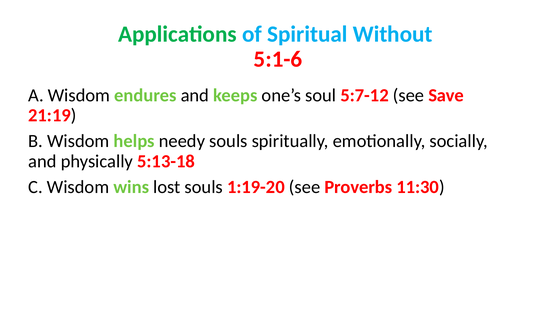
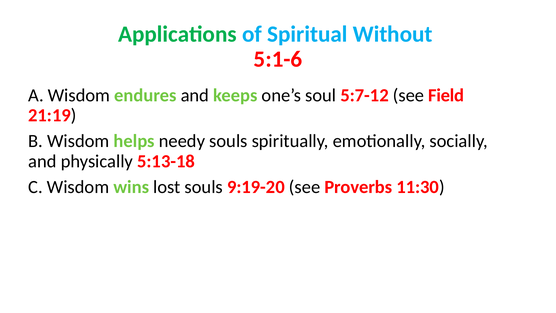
Save: Save -> Field
1:19-20: 1:19-20 -> 9:19-20
